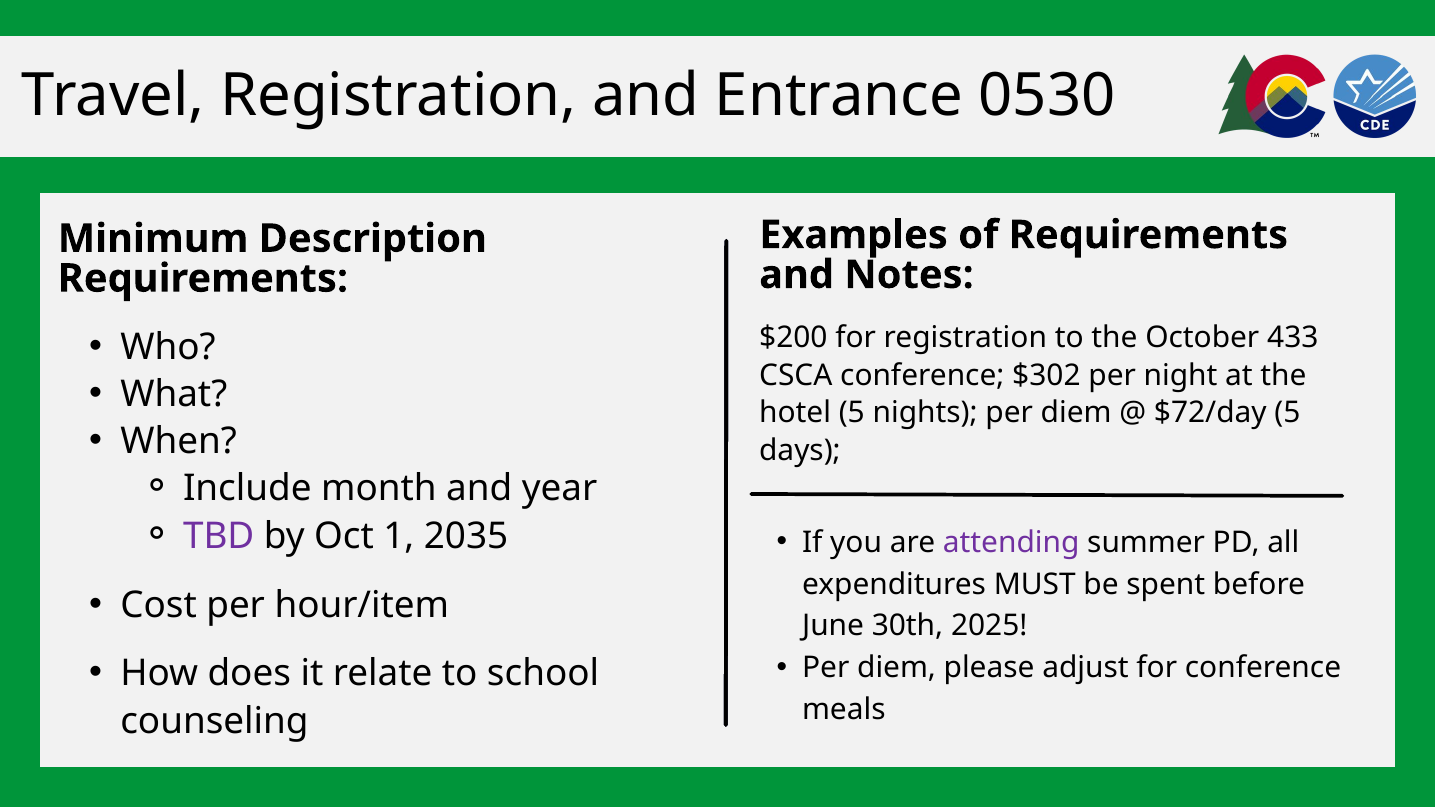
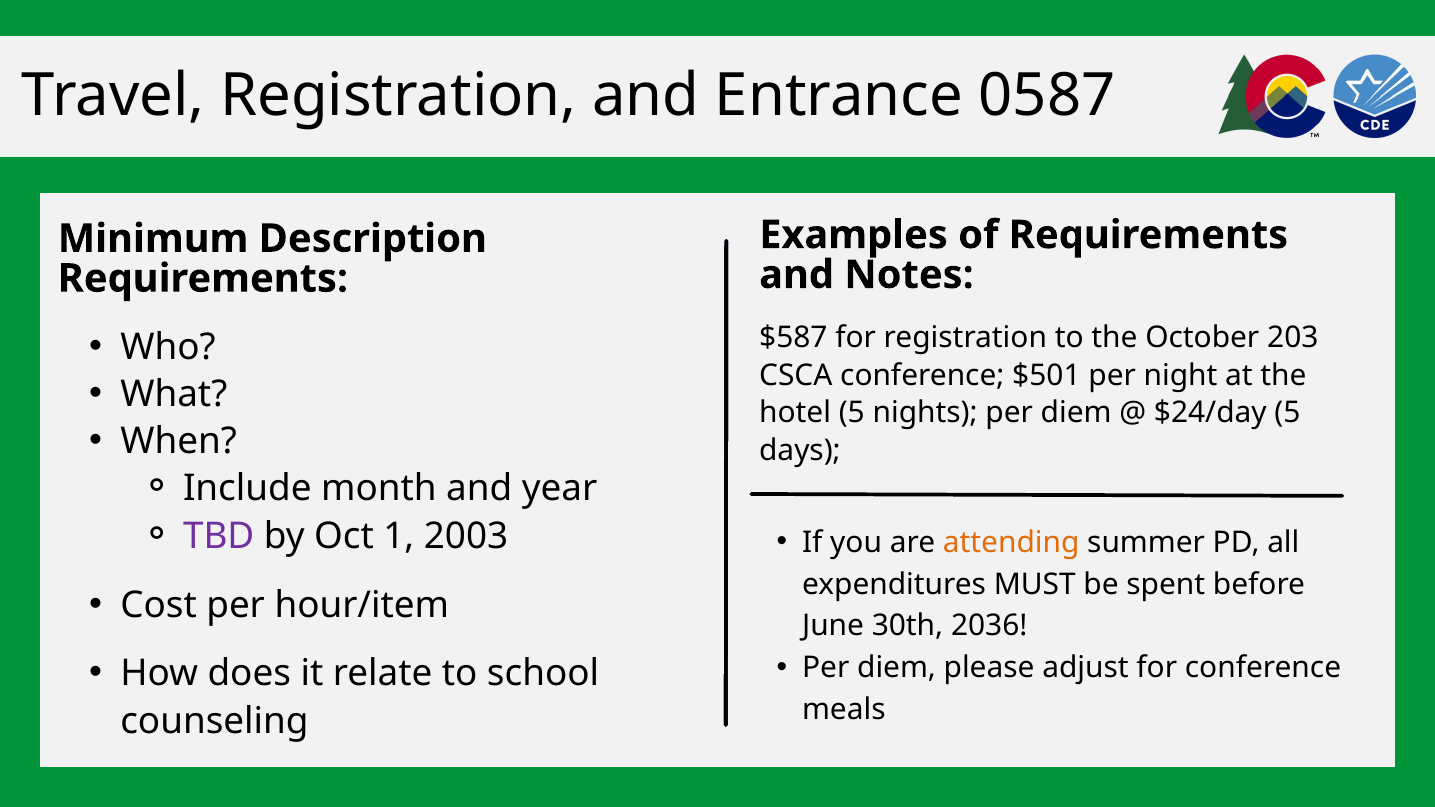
0530: 0530 -> 0587
$200: $200 -> $587
433: 433 -> 203
$302: $302 -> $501
$72/day: $72/day -> $24/day
2035: 2035 -> 2003
attending colour: purple -> orange
2025: 2025 -> 2036
